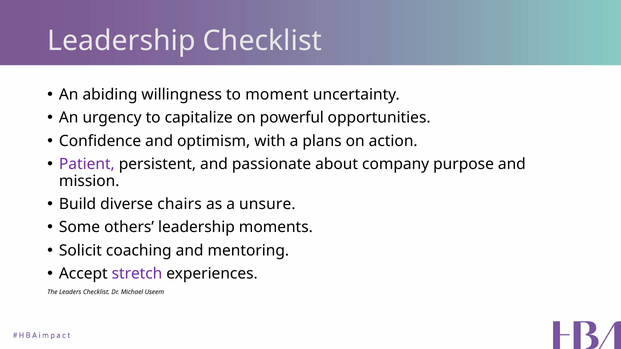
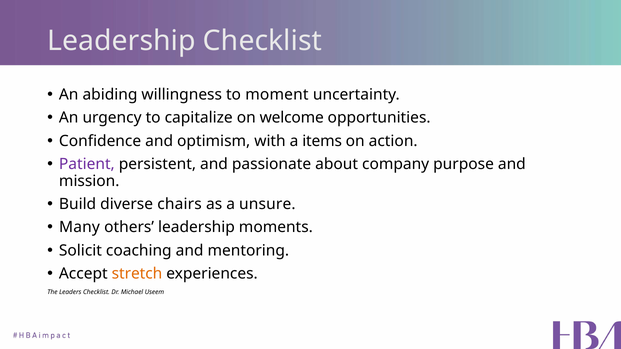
powerful: powerful -> welcome
plans: plans -> items
Some: Some -> Many
stretch colour: purple -> orange
